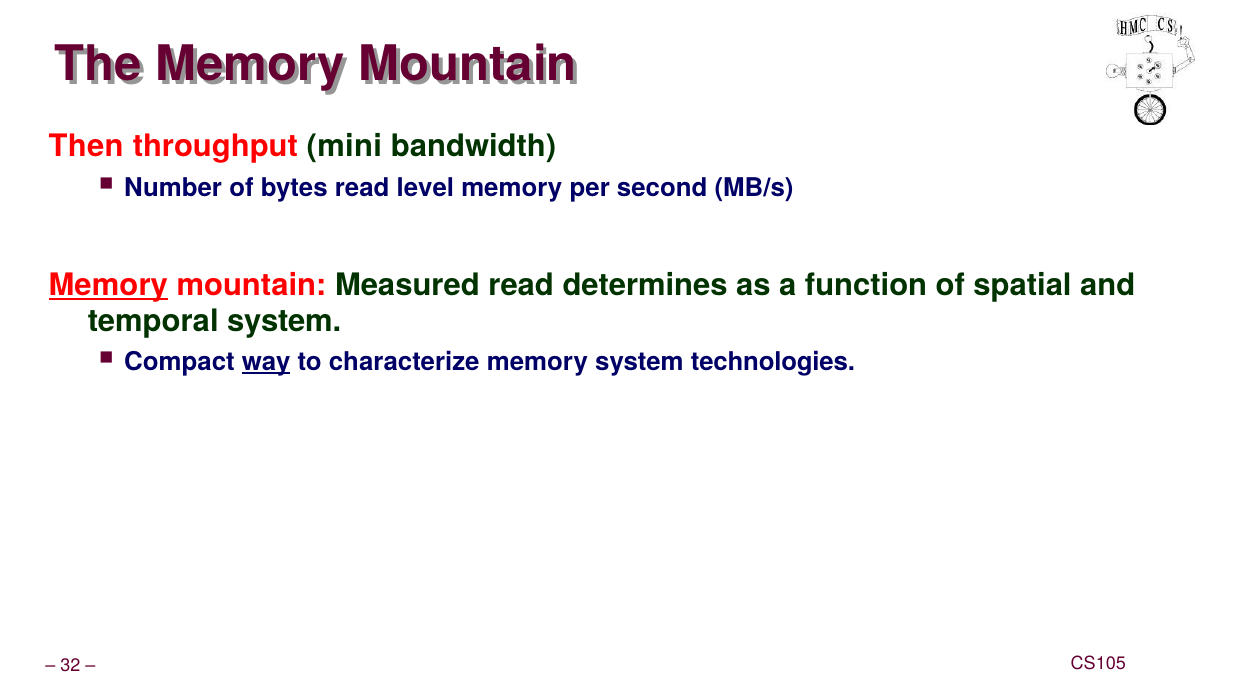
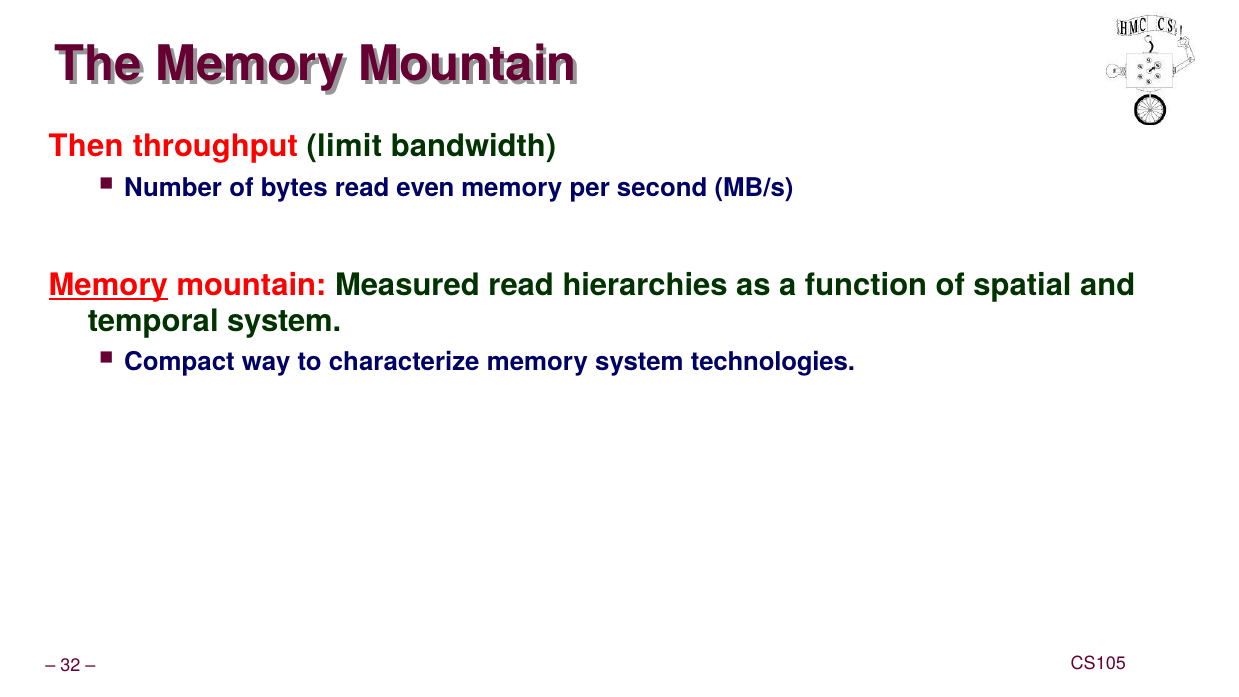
mini: mini -> limit
level: level -> even
determines: determines -> hierarchies
way underline: present -> none
